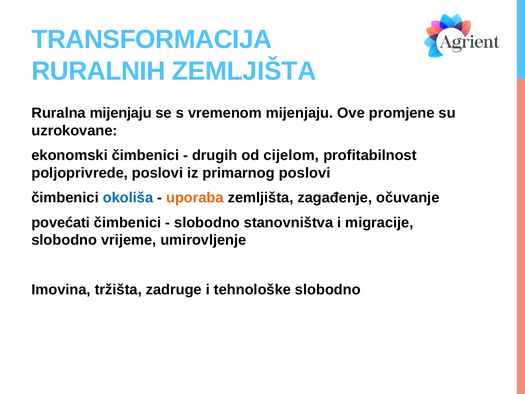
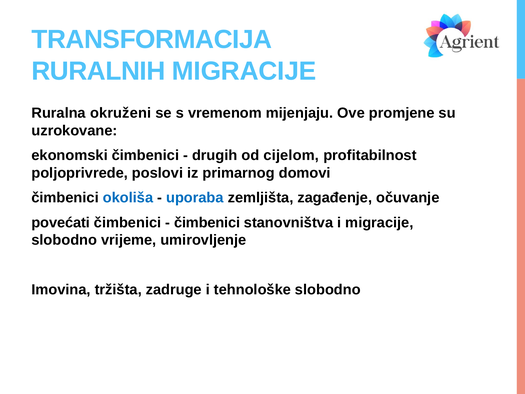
RURALNIH ZEMLJIŠTA: ZEMLJIŠTA -> MIGRACIJE
Ruralna mijenjaju: mijenjaju -> okruženi
primarnog poslovi: poslovi -> domovi
uporaba colour: orange -> blue
slobodno at (207, 222): slobodno -> čimbenici
